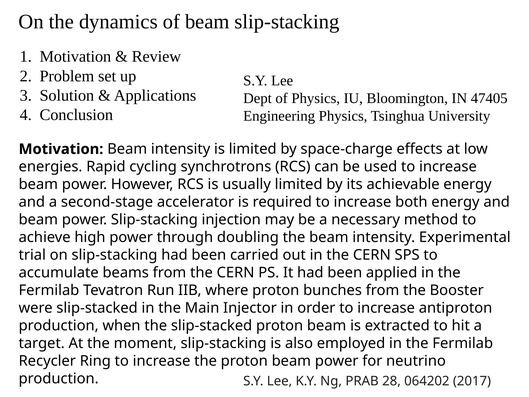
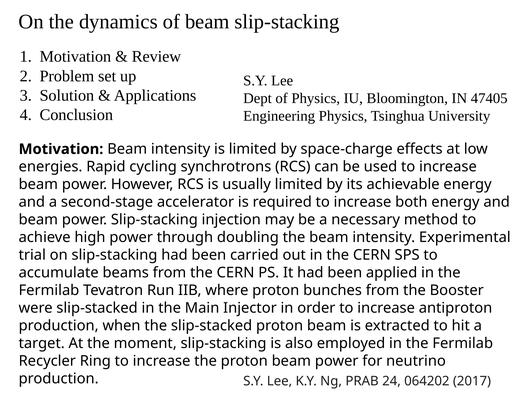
28: 28 -> 24
